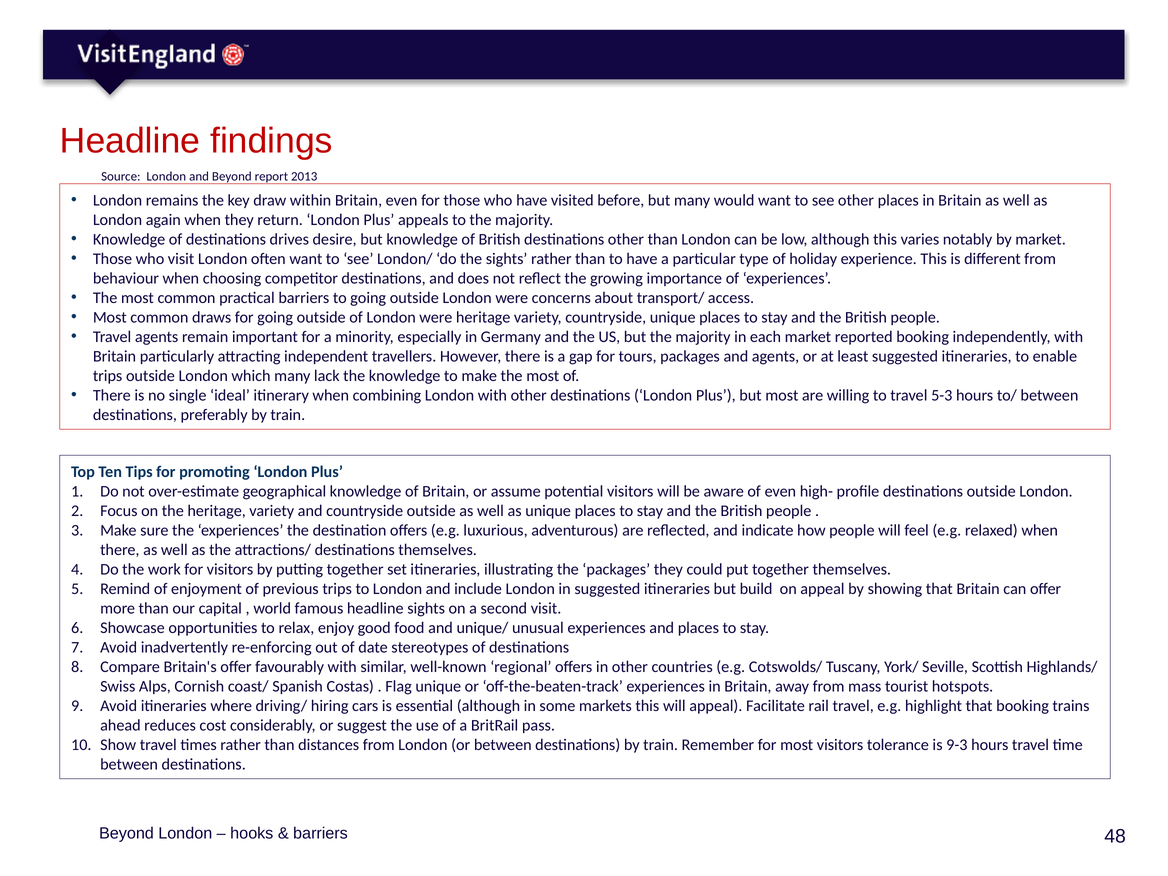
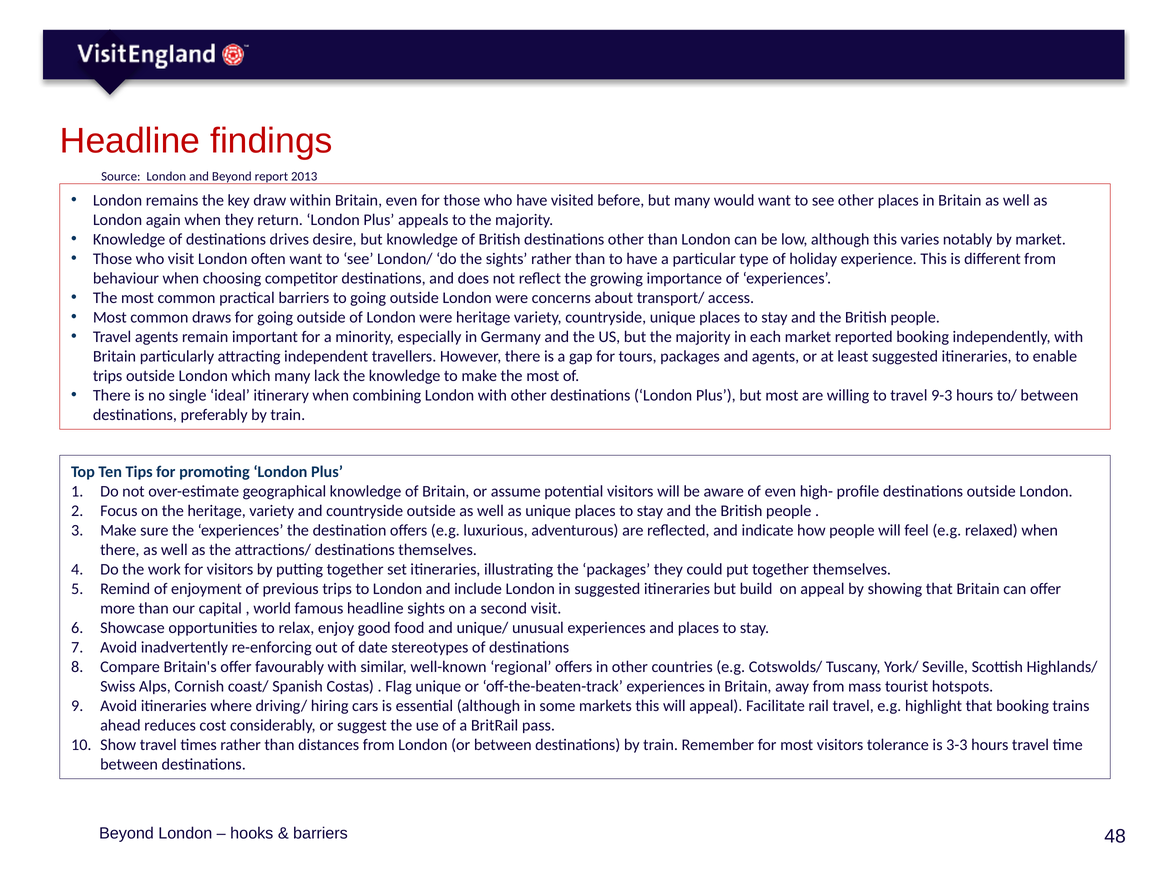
5-3: 5-3 -> 9-3
9-3: 9-3 -> 3-3
